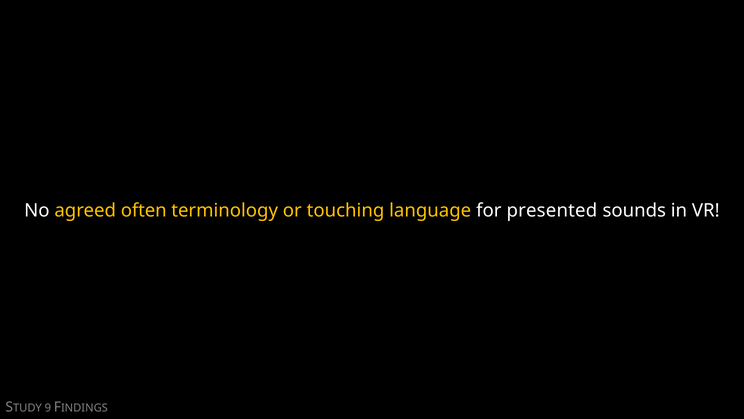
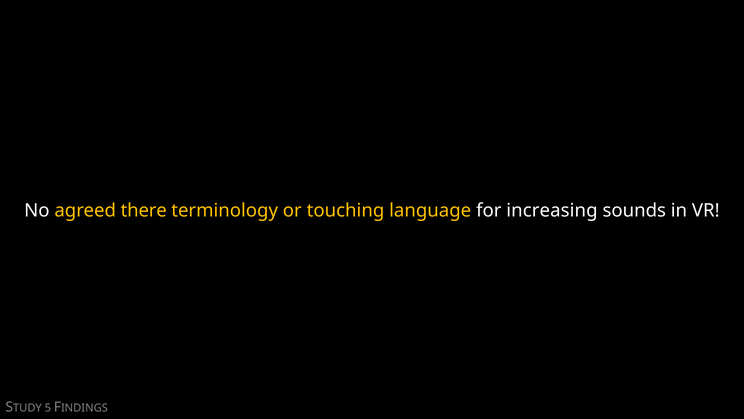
often: often -> there
presented: presented -> increasing
9: 9 -> 5
